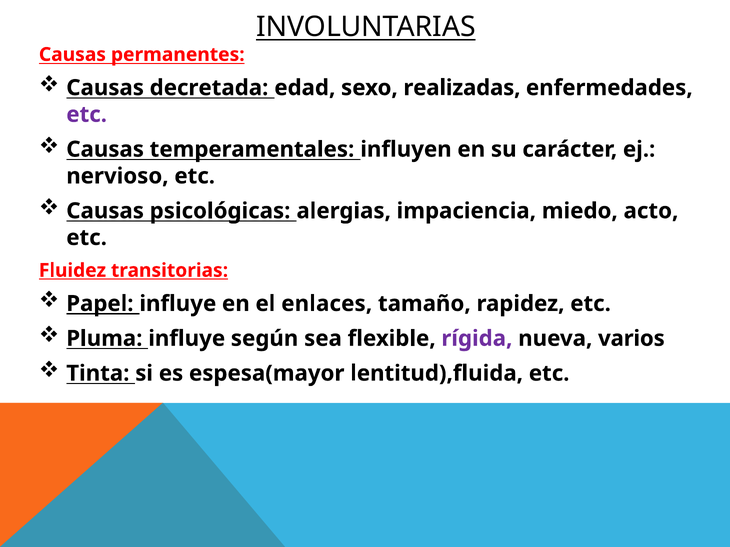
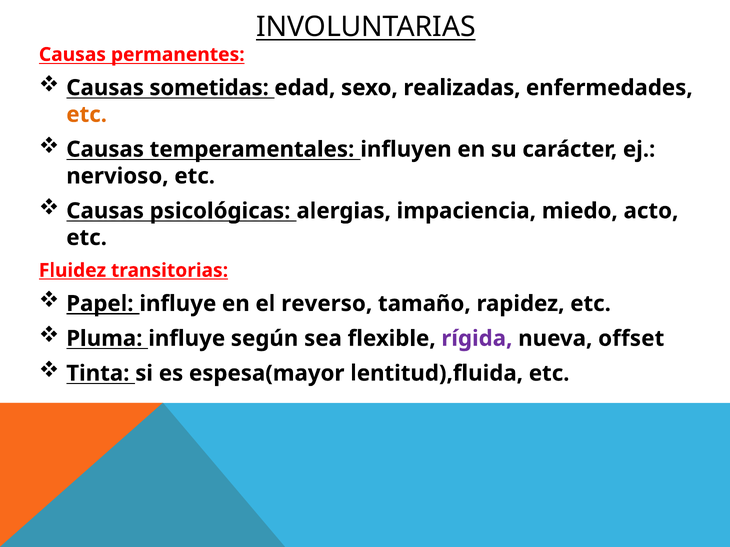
decretada: decretada -> sometidas
etc at (87, 115) colour: purple -> orange
enlaces: enlaces -> reverso
varios: varios -> offset
